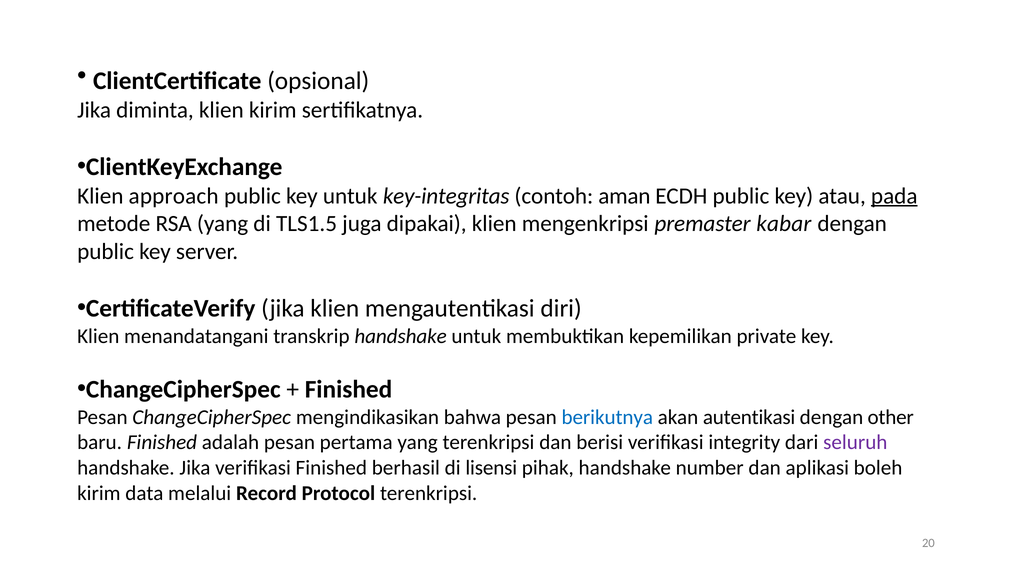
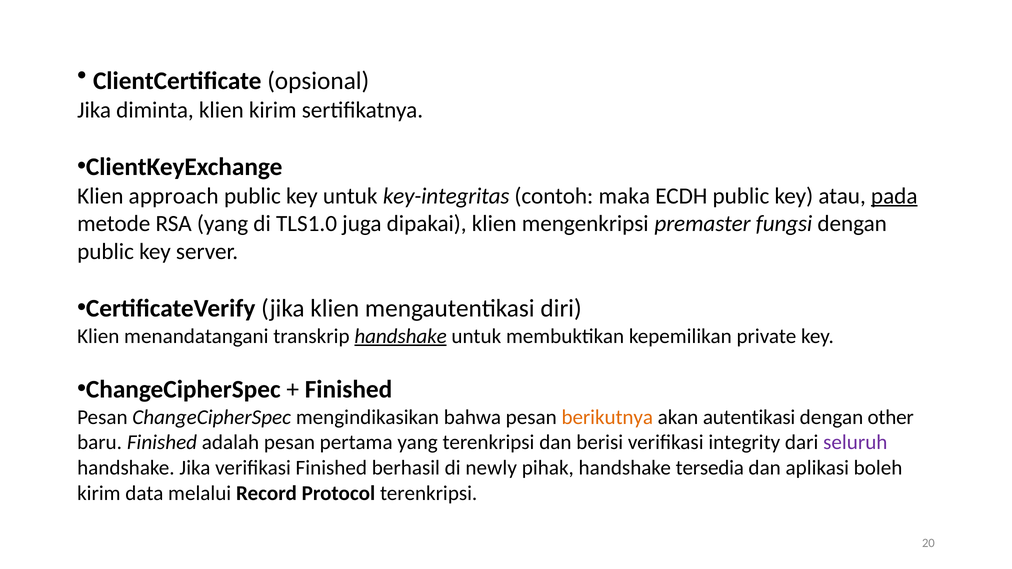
aman: aman -> maka
TLS1.5: TLS1.5 -> TLS1.0
kabar: kabar -> fungsi
handshake at (401, 336) underline: none -> present
berikutnya colour: blue -> orange
lisensi: lisensi -> newly
number: number -> tersedia
